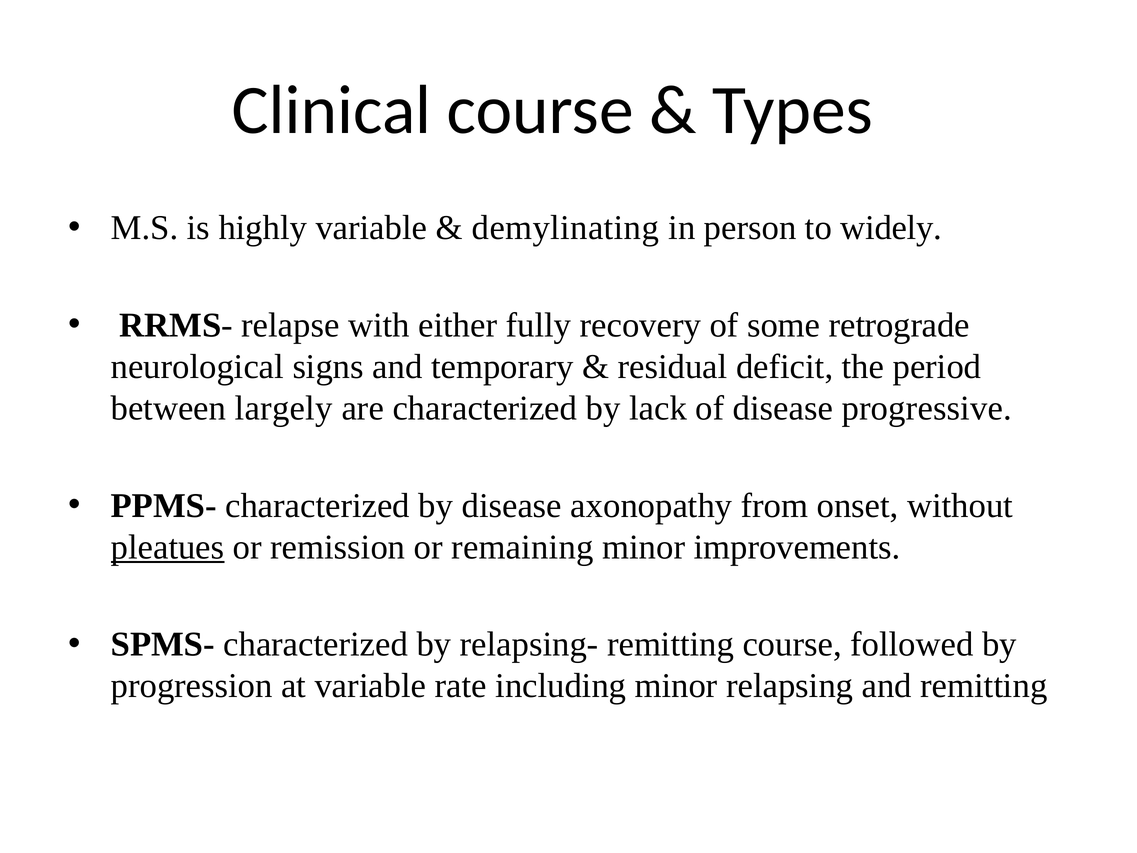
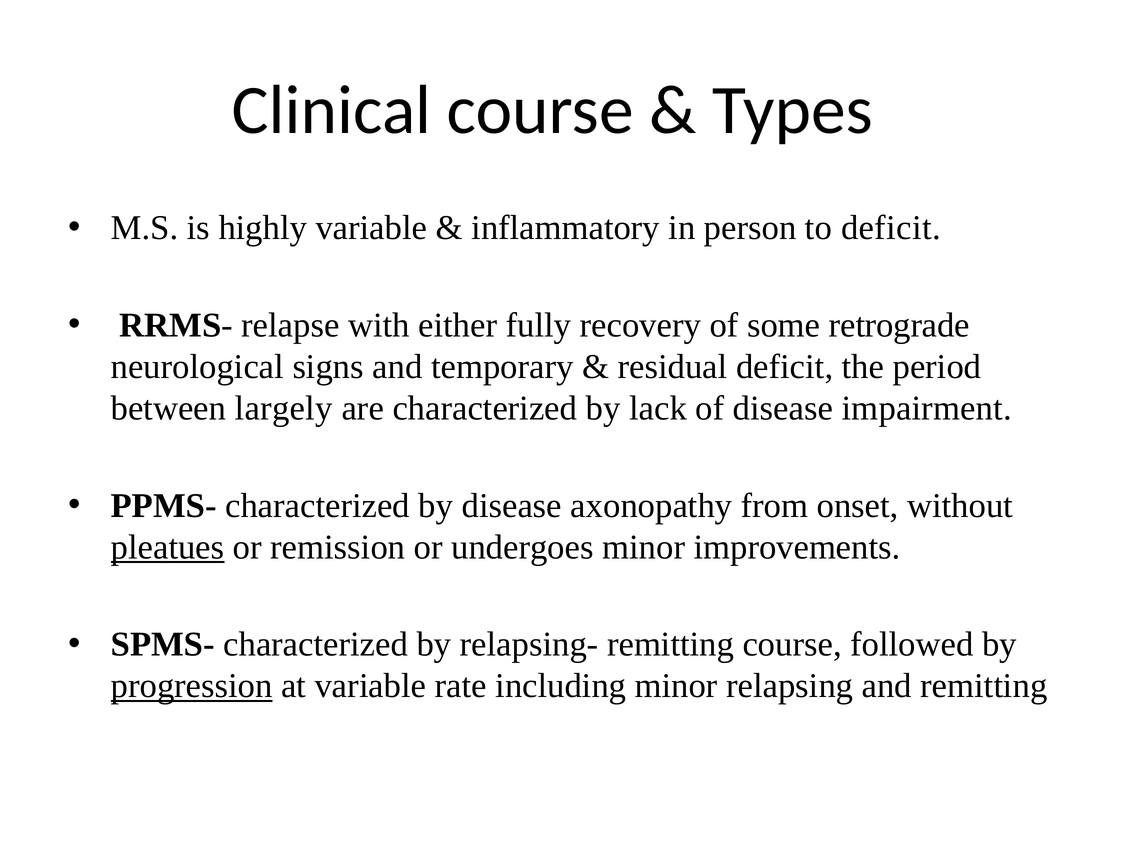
demylinating: demylinating -> inflammatory
to widely: widely -> deficit
progressive: progressive -> impairment
remaining: remaining -> undergoes
progression underline: none -> present
